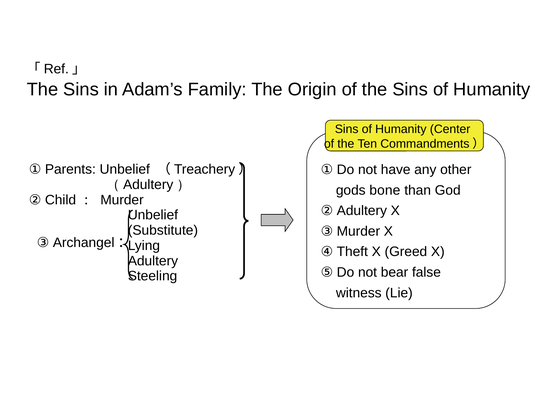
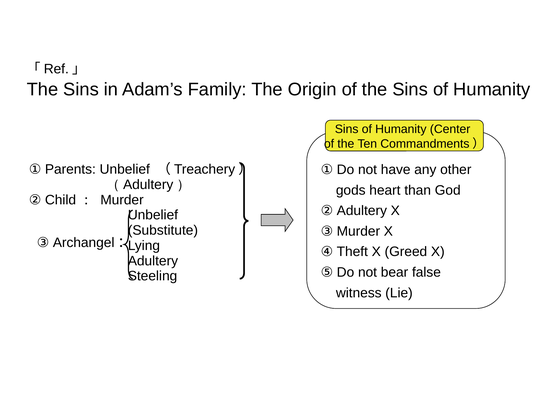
bone: bone -> heart
